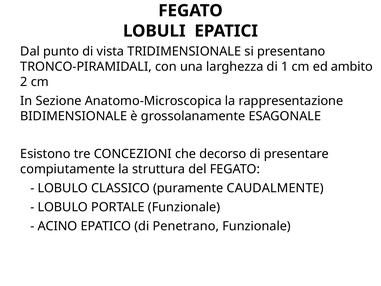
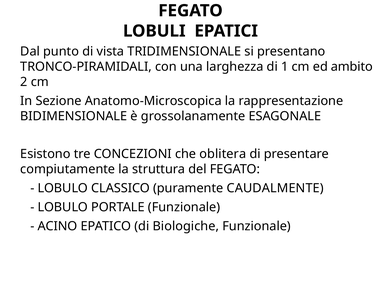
decorso: decorso -> oblitera
Penetrano: Penetrano -> Biologiche
